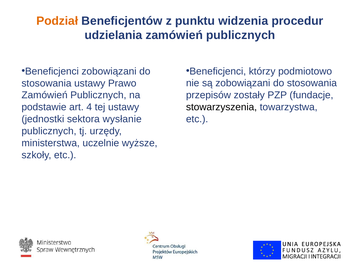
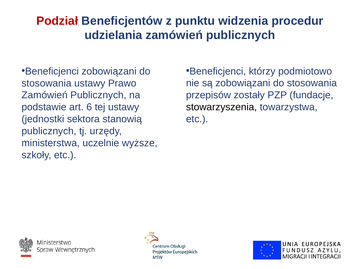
Podział colour: orange -> red
4: 4 -> 6
wysłanie: wysłanie -> stanowią
